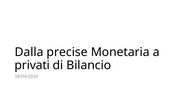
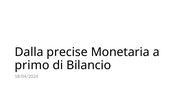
privati: privati -> primo
